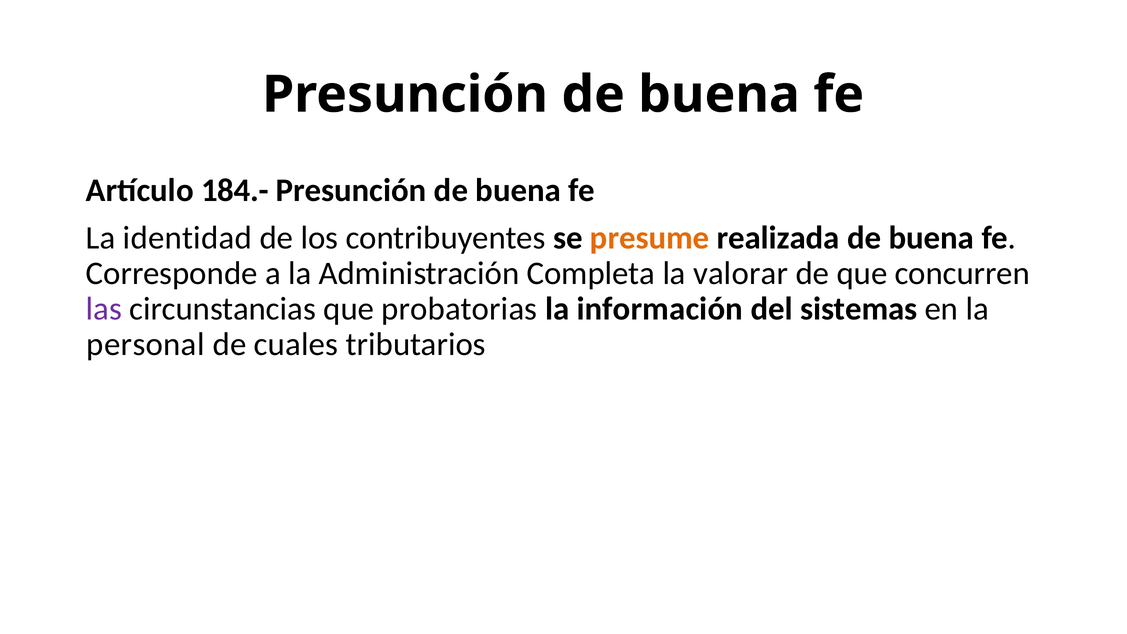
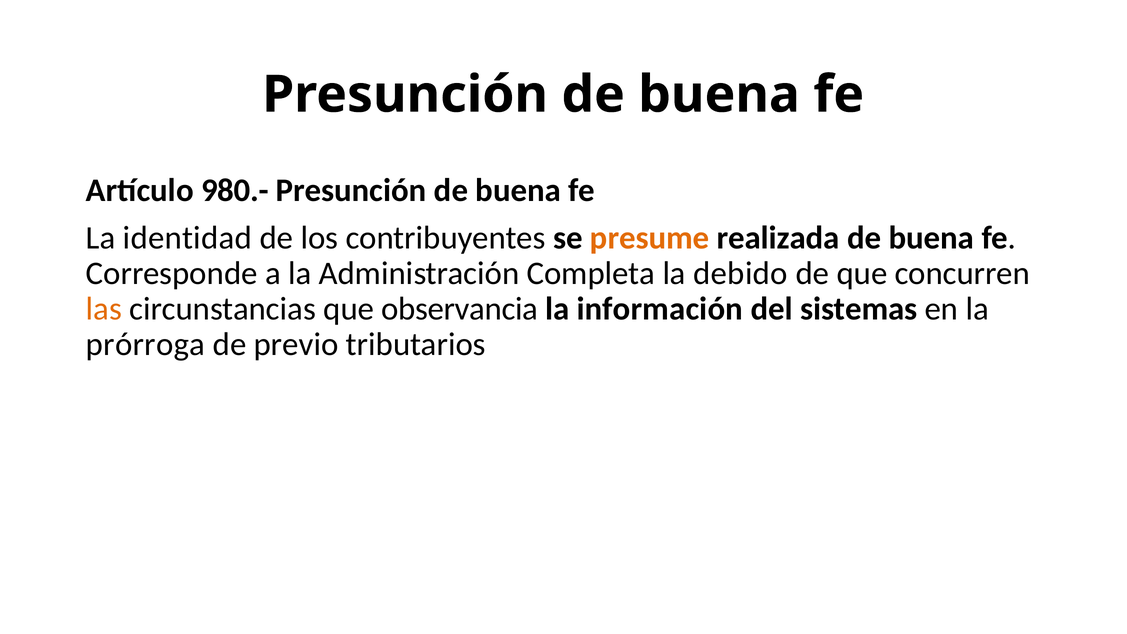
184.-: 184.- -> 980.-
valorar: valorar -> debido
las colour: purple -> orange
probatorias: probatorias -> observancia
personal: personal -> prórroga
cuales: cuales -> previo
